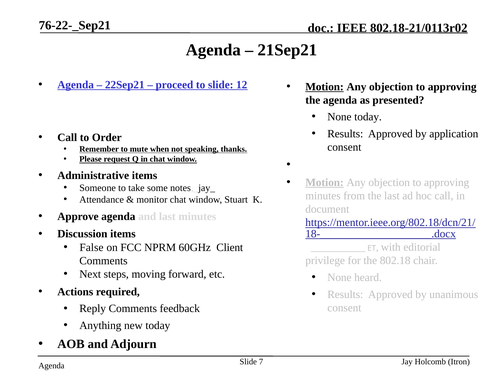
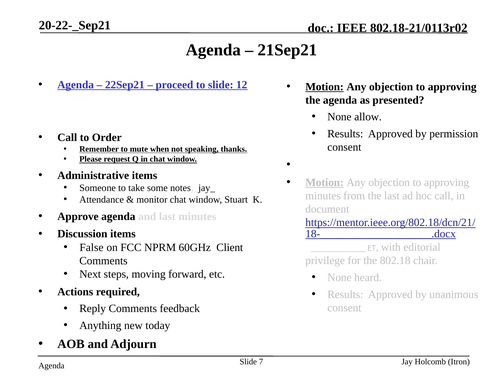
76-22-_Sep21: 76-22-_Sep21 -> 20-22-_Sep21
None today: today -> allow
application: application -> permission
